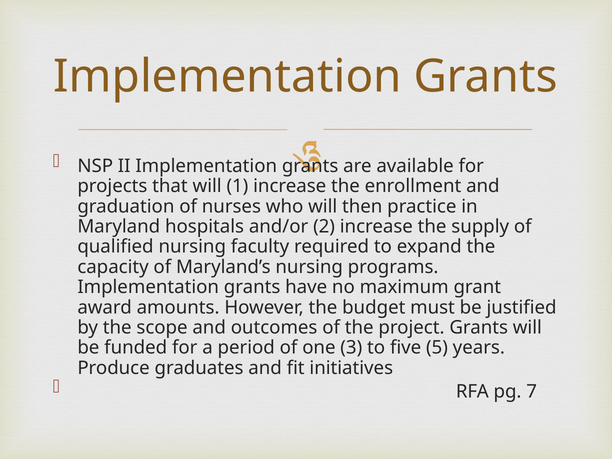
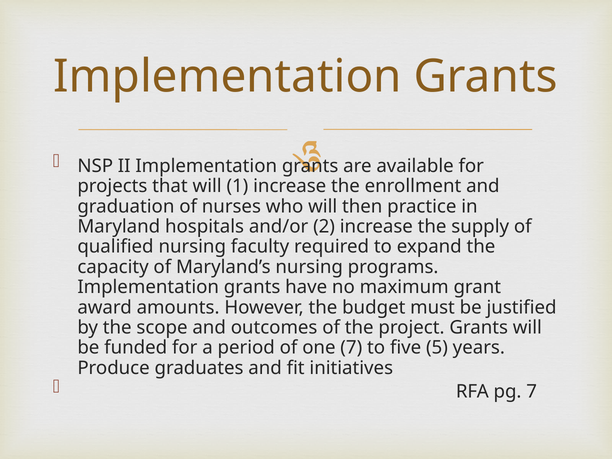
one 3: 3 -> 7
